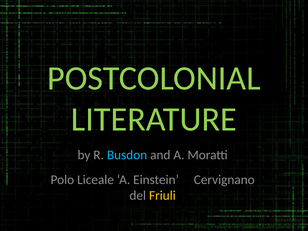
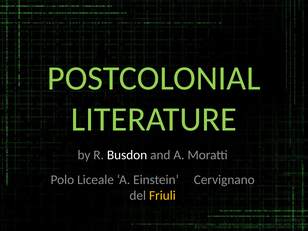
Busdon colour: light blue -> white
